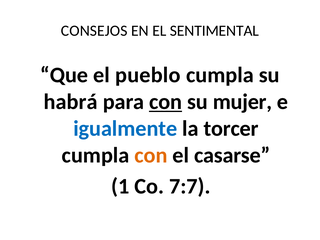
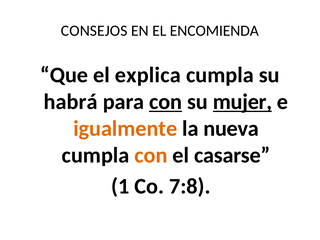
SENTIMENTAL: SENTIMENTAL -> ENCOMIENDA
pueblo: pueblo -> explica
mujer underline: none -> present
igualmente colour: blue -> orange
torcer: torcer -> nueva
7:7: 7:7 -> 7:8
